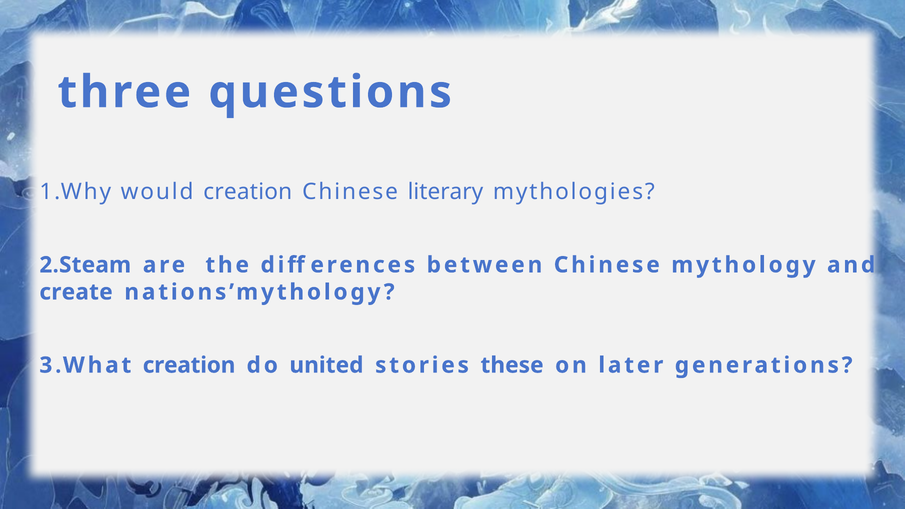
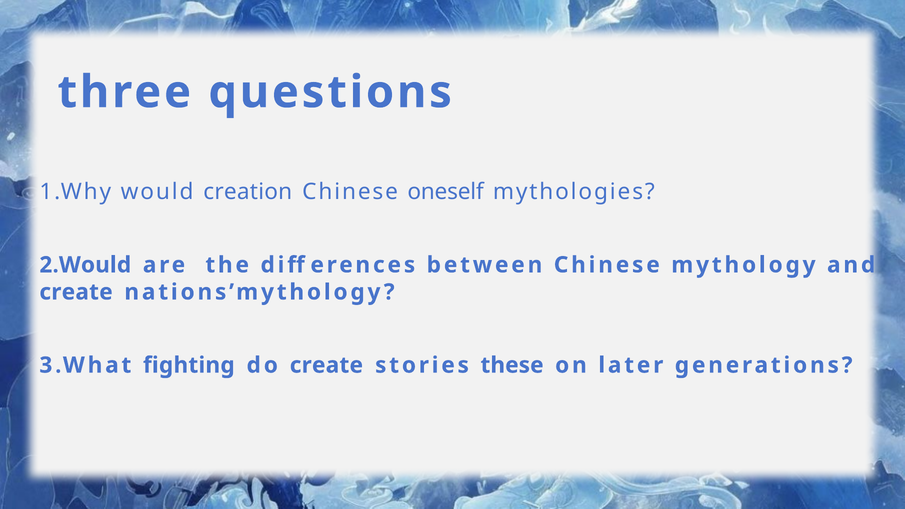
literary: literary -> oneself
2.Steam: 2.Steam -> 2.Would
3.What creation: creation -> fighting
do united: united -> create
